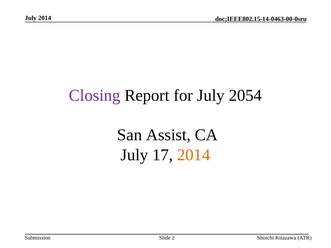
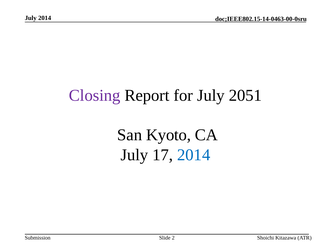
2054: 2054 -> 2051
Assist: Assist -> Kyoto
2014 at (194, 155) colour: orange -> blue
